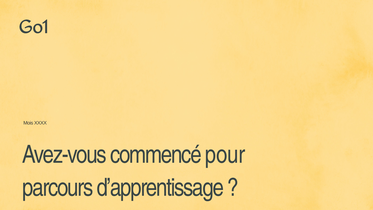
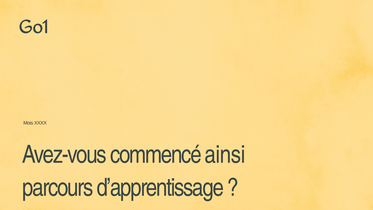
pour: pour -> ainsi
